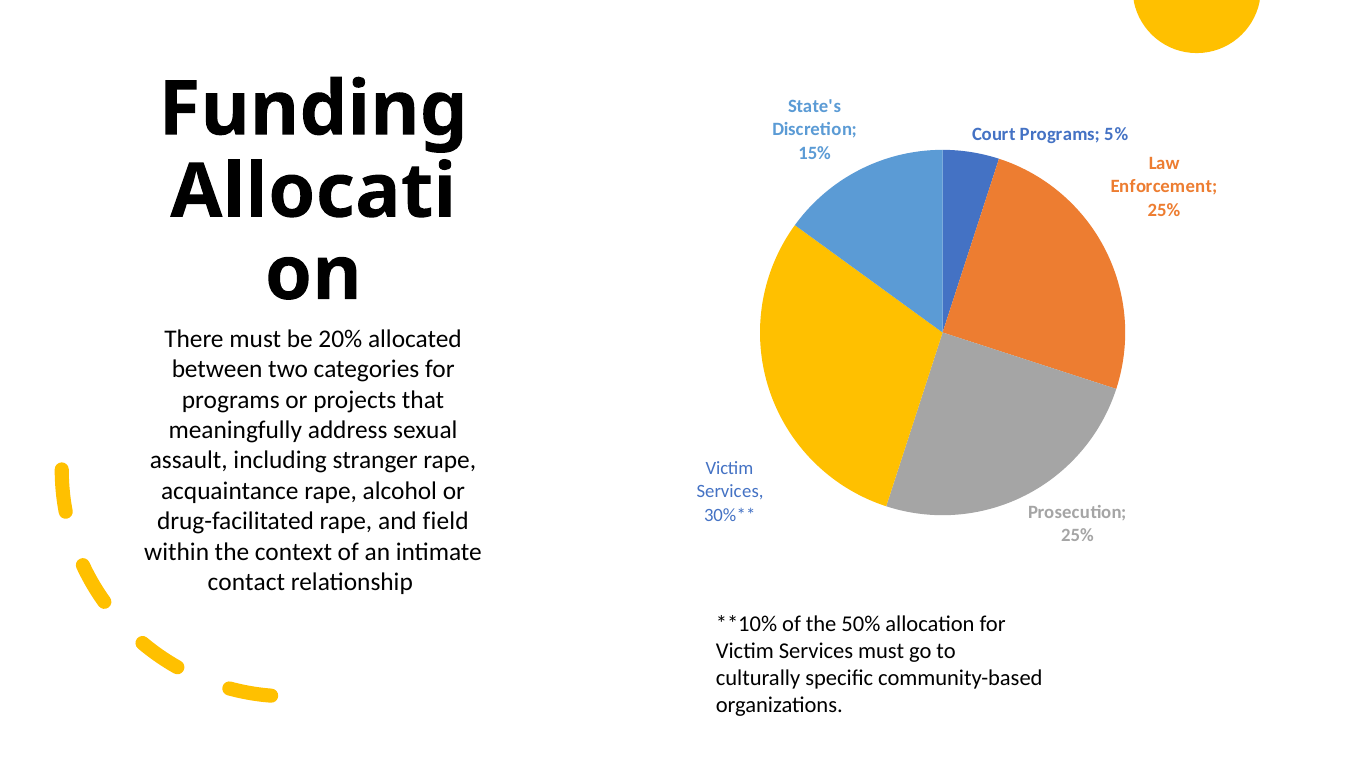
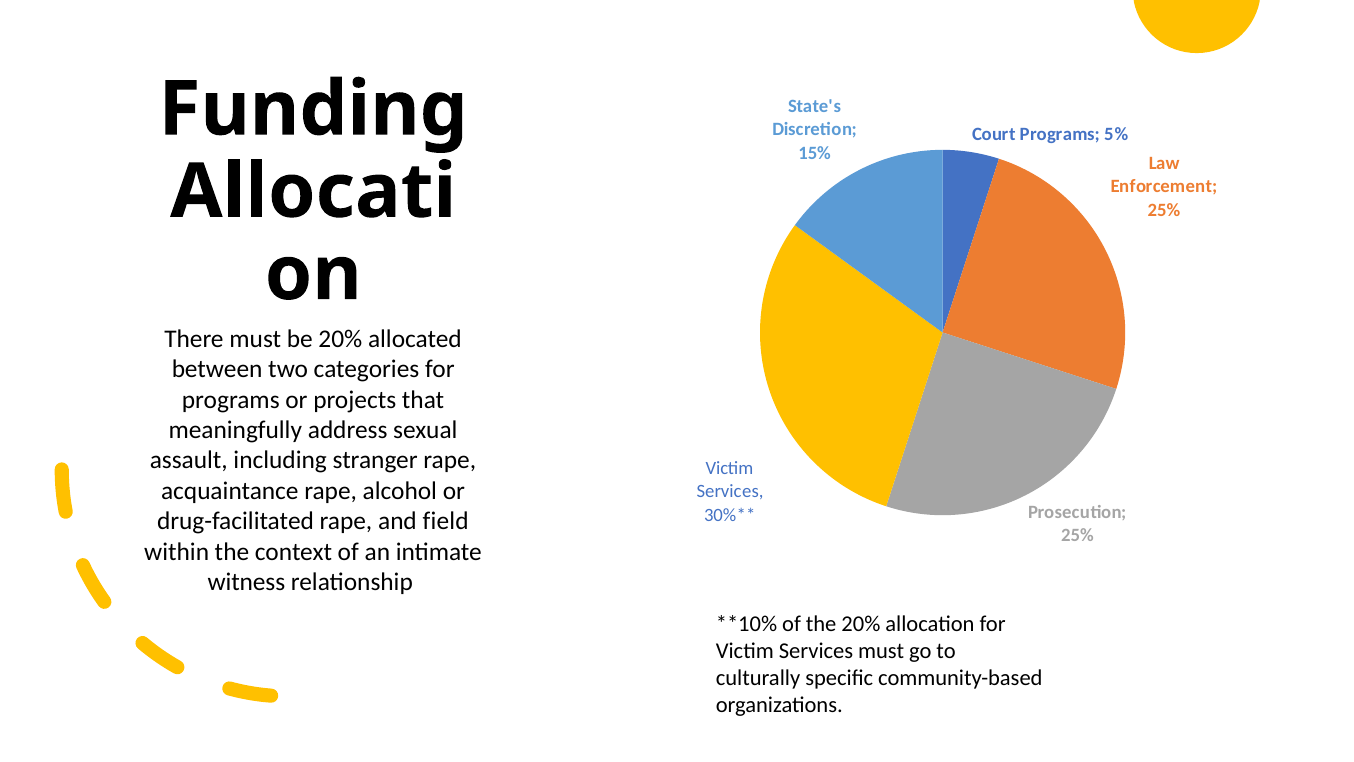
contact: contact -> witness
the 50%: 50% -> 20%
